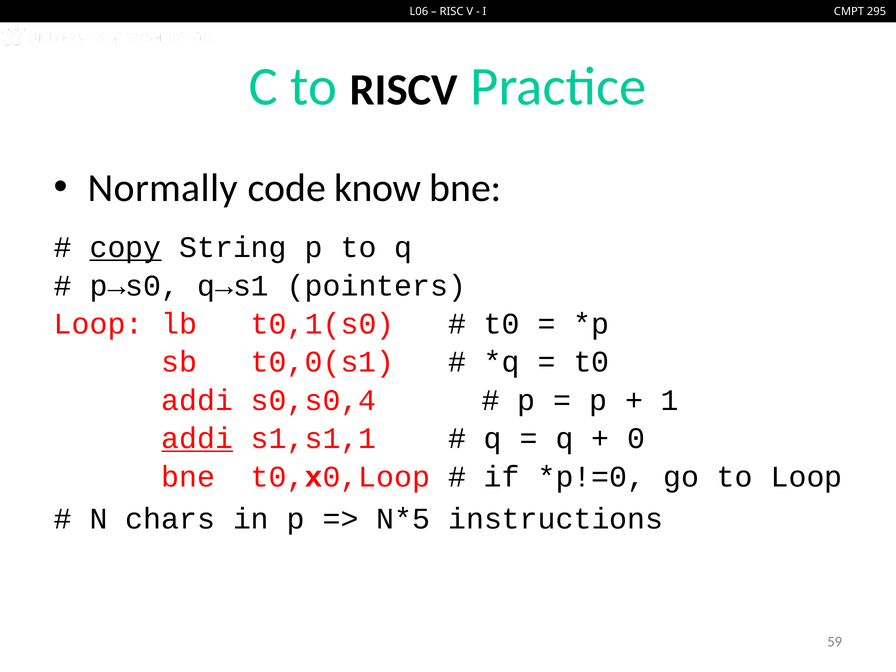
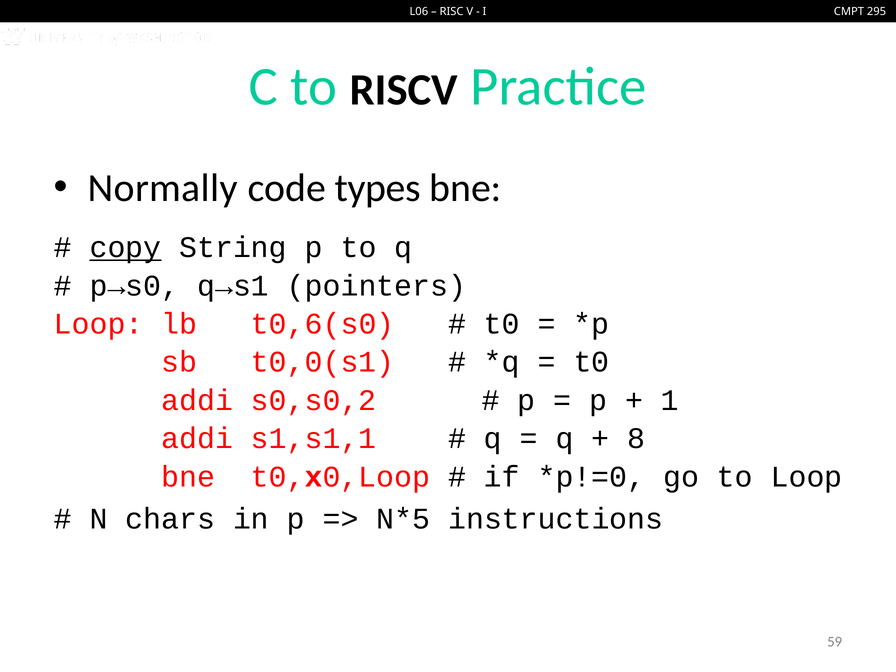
know: know -> types
t0,1(s0: t0,1(s0 -> t0,6(s0
s0,s0,4: s0,s0,4 -> s0,s0,2
addi at (197, 438) underline: present -> none
0: 0 -> 8
